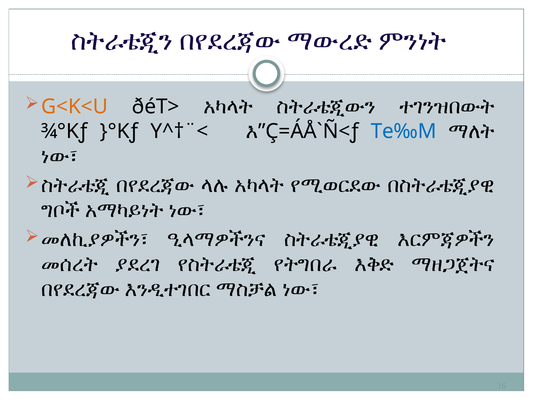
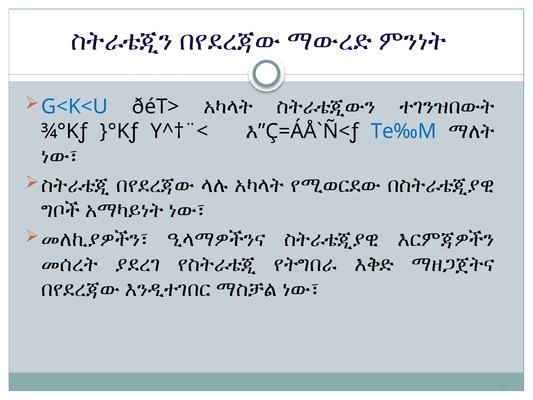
G<K<U colour: orange -> blue
